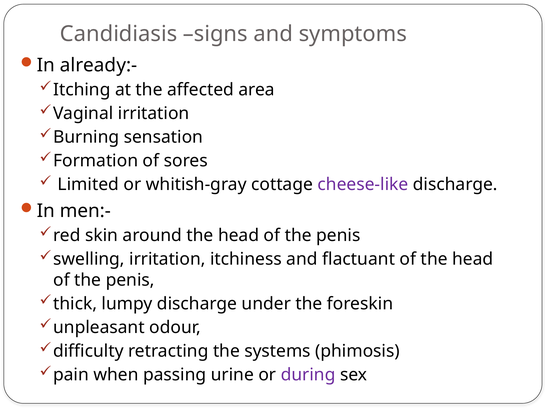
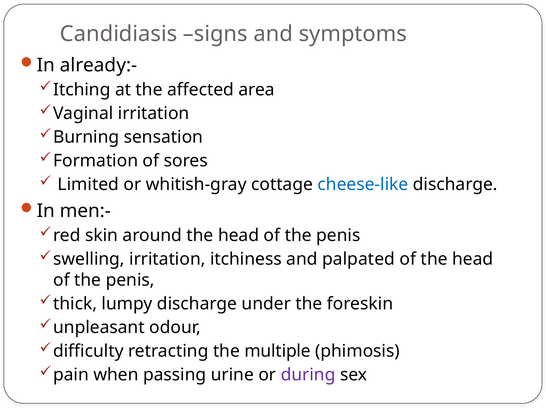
cheese-like colour: purple -> blue
flactuant: flactuant -> palpated
systems: systems -> multiple
